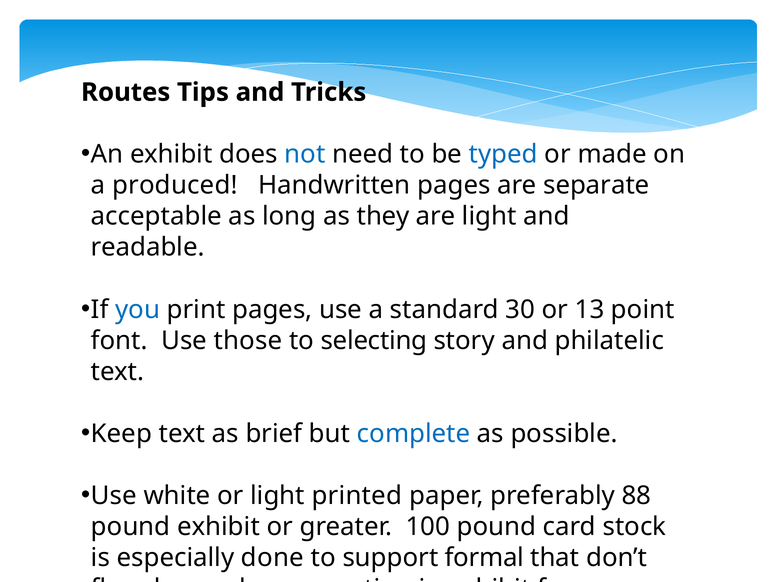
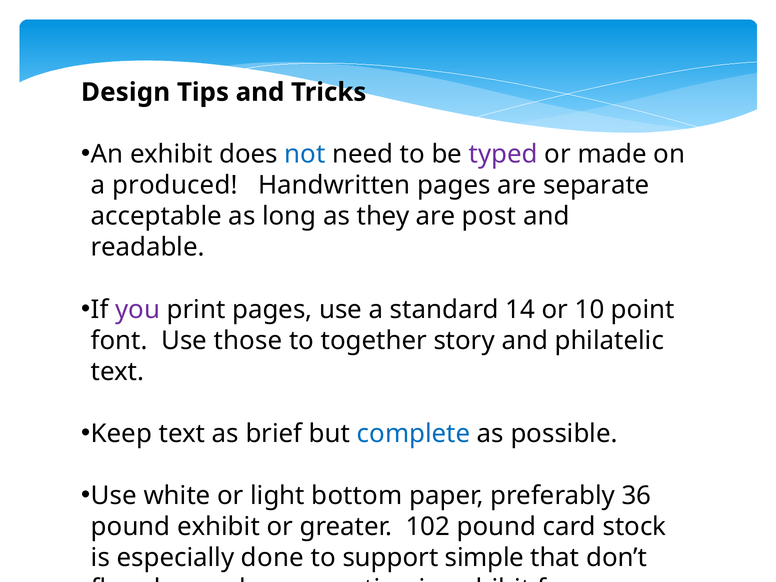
Routes: Routes -> Design
typed colour: blue -> purple
are light: light -> post
you colour: blue -> purple
30: 30 -> 14
13: 13 -> 10
selecting: selecting -> together
printed: printed -> bottom
88: 88 -> 36
100: 100 -> 102
formal: formal -> simple
